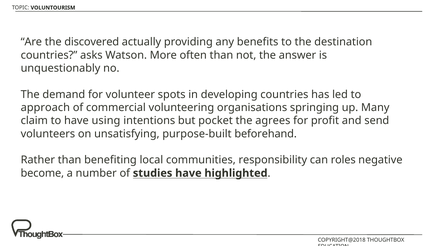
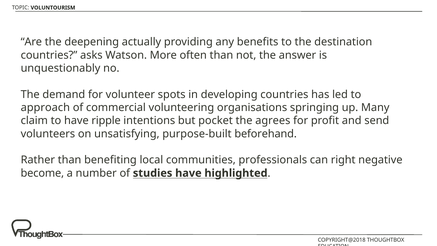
discovered: discovered -> deepening
using: using -> ripple
responsibility: responsibility -> professionals
roles: roles -> right
